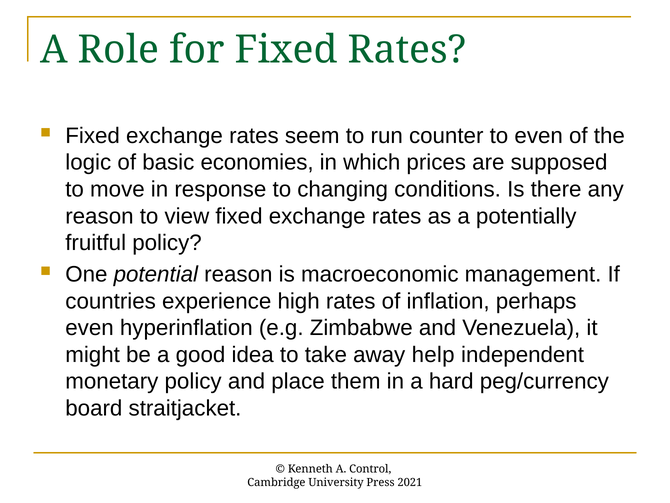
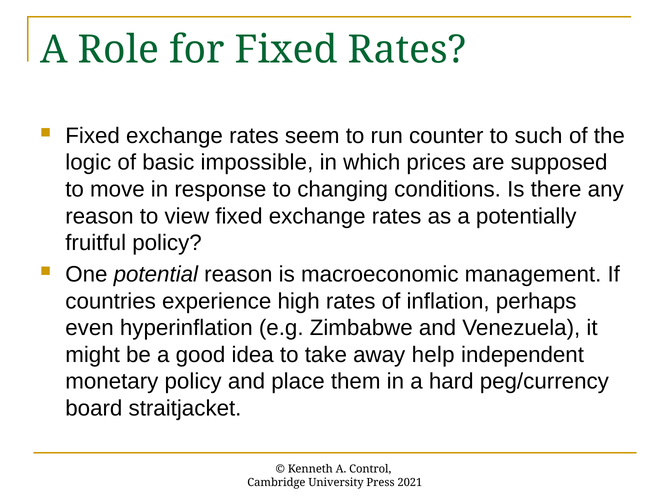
to even: even -> such
economies: economies -> impossible
